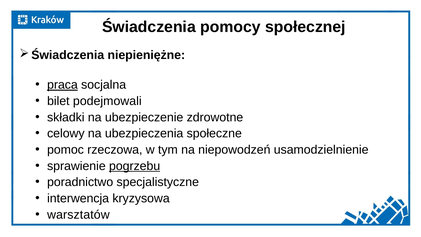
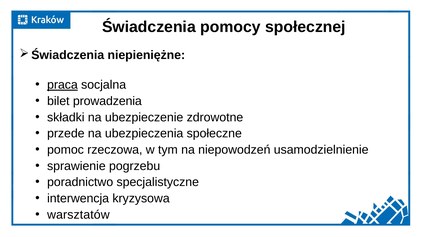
podejmowali: podejmowali -> prowadzenia
celowy: celowy -> przede
pogrzebu underline: present -> none
